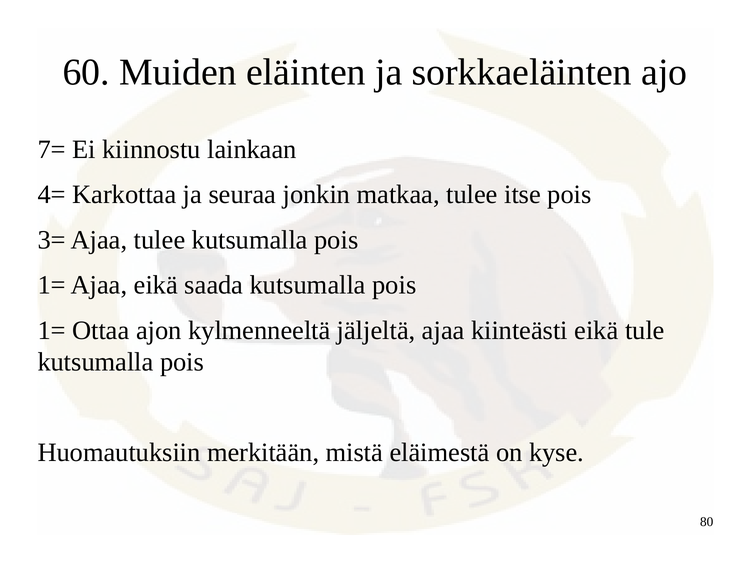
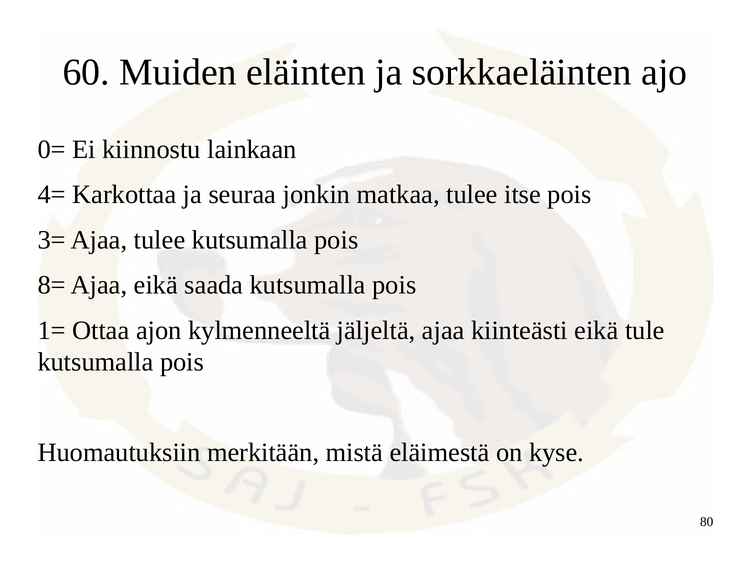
7=: 7= -> 0=
1= at (52, 285): 1= -> 8=
